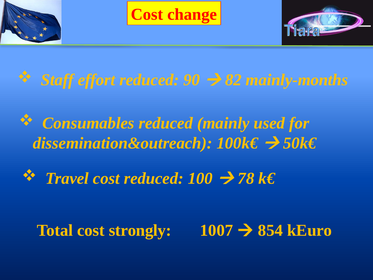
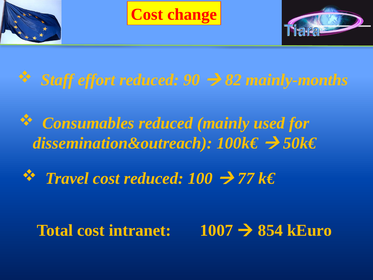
78: 78 -> 77
strongly: strongly -> intranet
